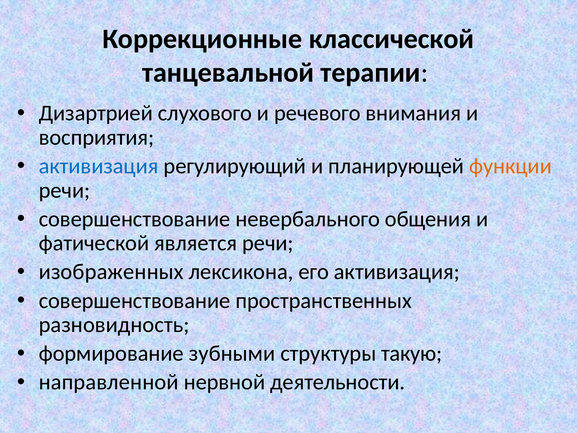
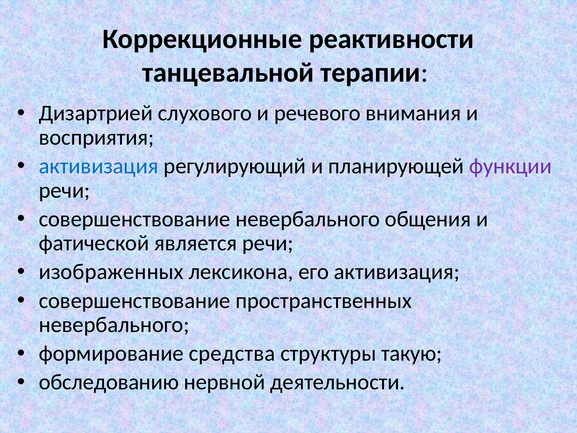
классической: классической -> реактивности
функции colour: orange -> purple
разновидность at (114, 325): разновидность -> невербального
зубными: зубными -> средства
направленной: направленной -> обследованию
